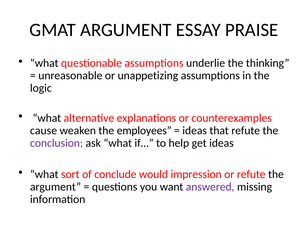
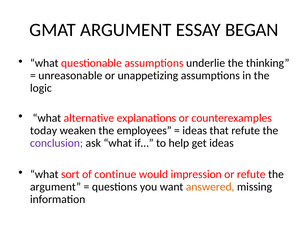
PRAISE: PRAISE -> BEGAN
cause: cause -> today
conclude: conclude -> continue
answered colour: purple -> orange
